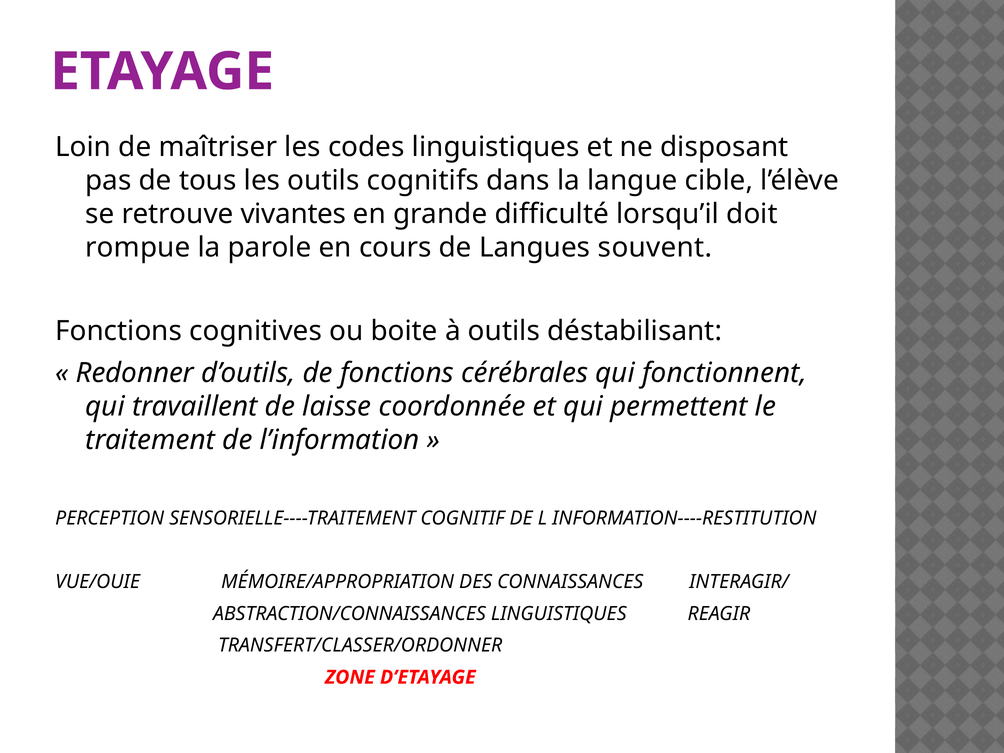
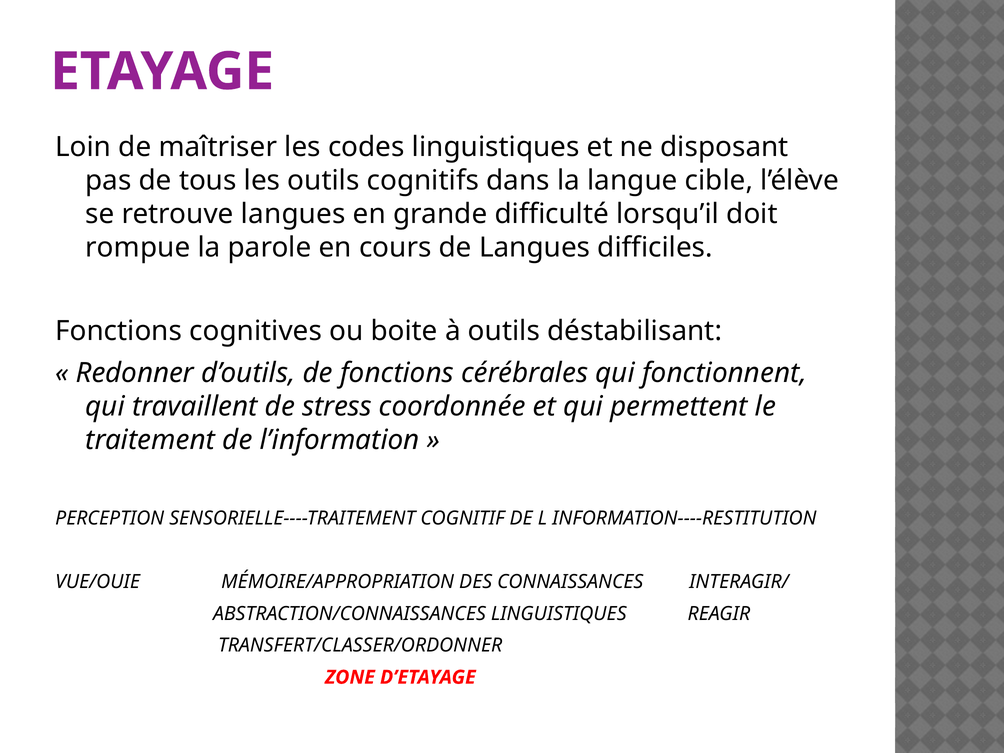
retrouve vivantes: vivantes -> langues
souvent: souvent -> difficiles
laisse: laisse -> stress
